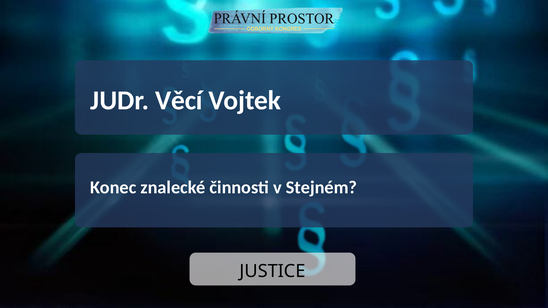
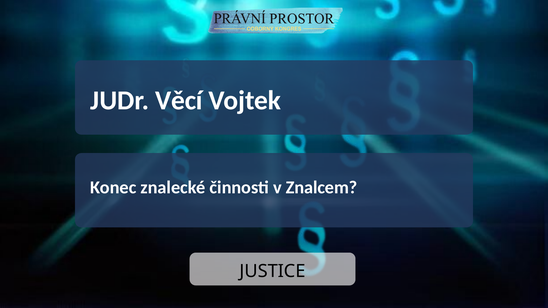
Stejném: Stejném -> Znalcem
